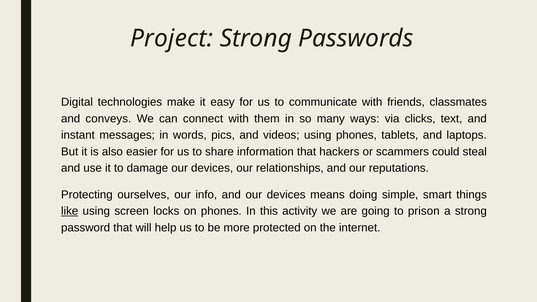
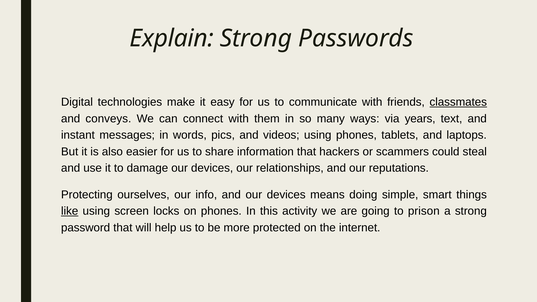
Project: Project -> Explain
classmates underline: none -> present
clicks: clicks -> years
